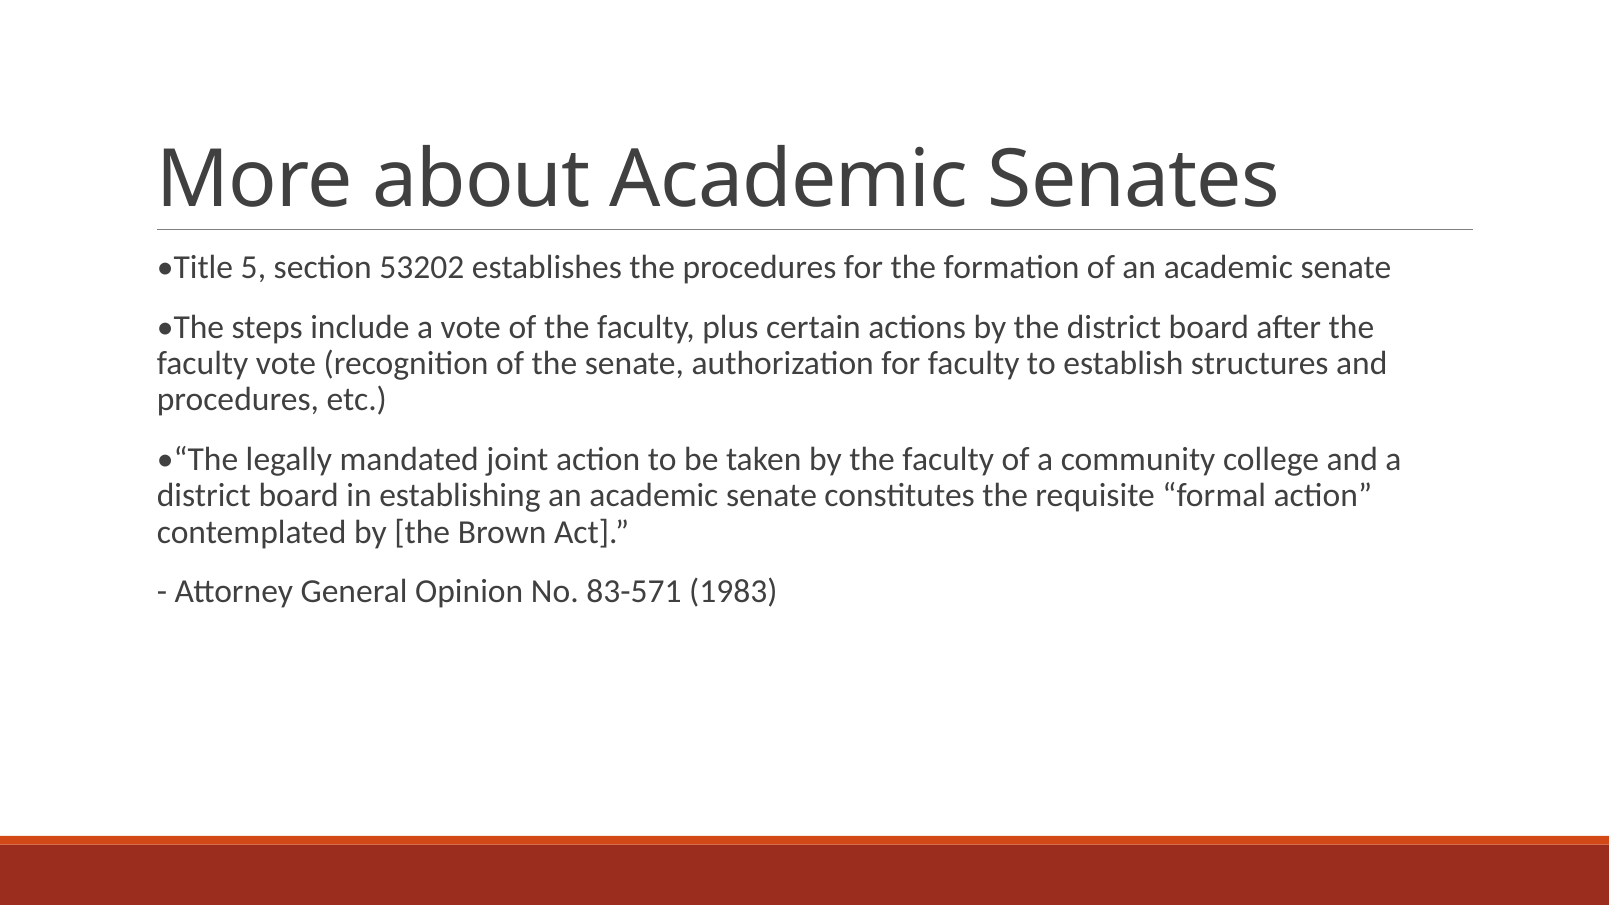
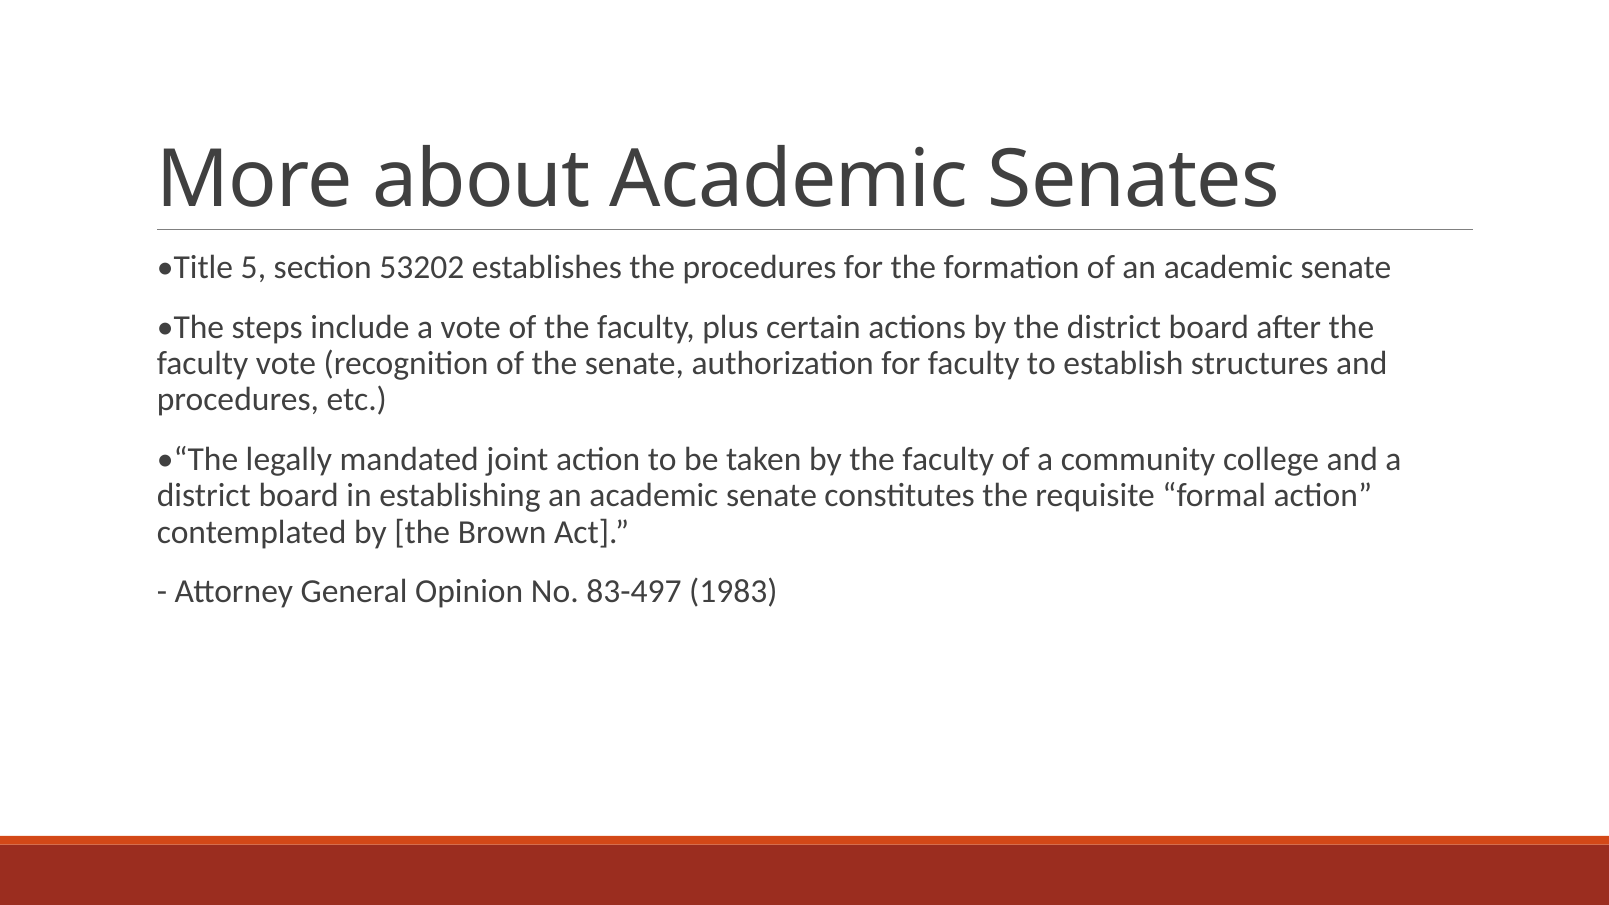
83-571: 83-571 -> 83-497
